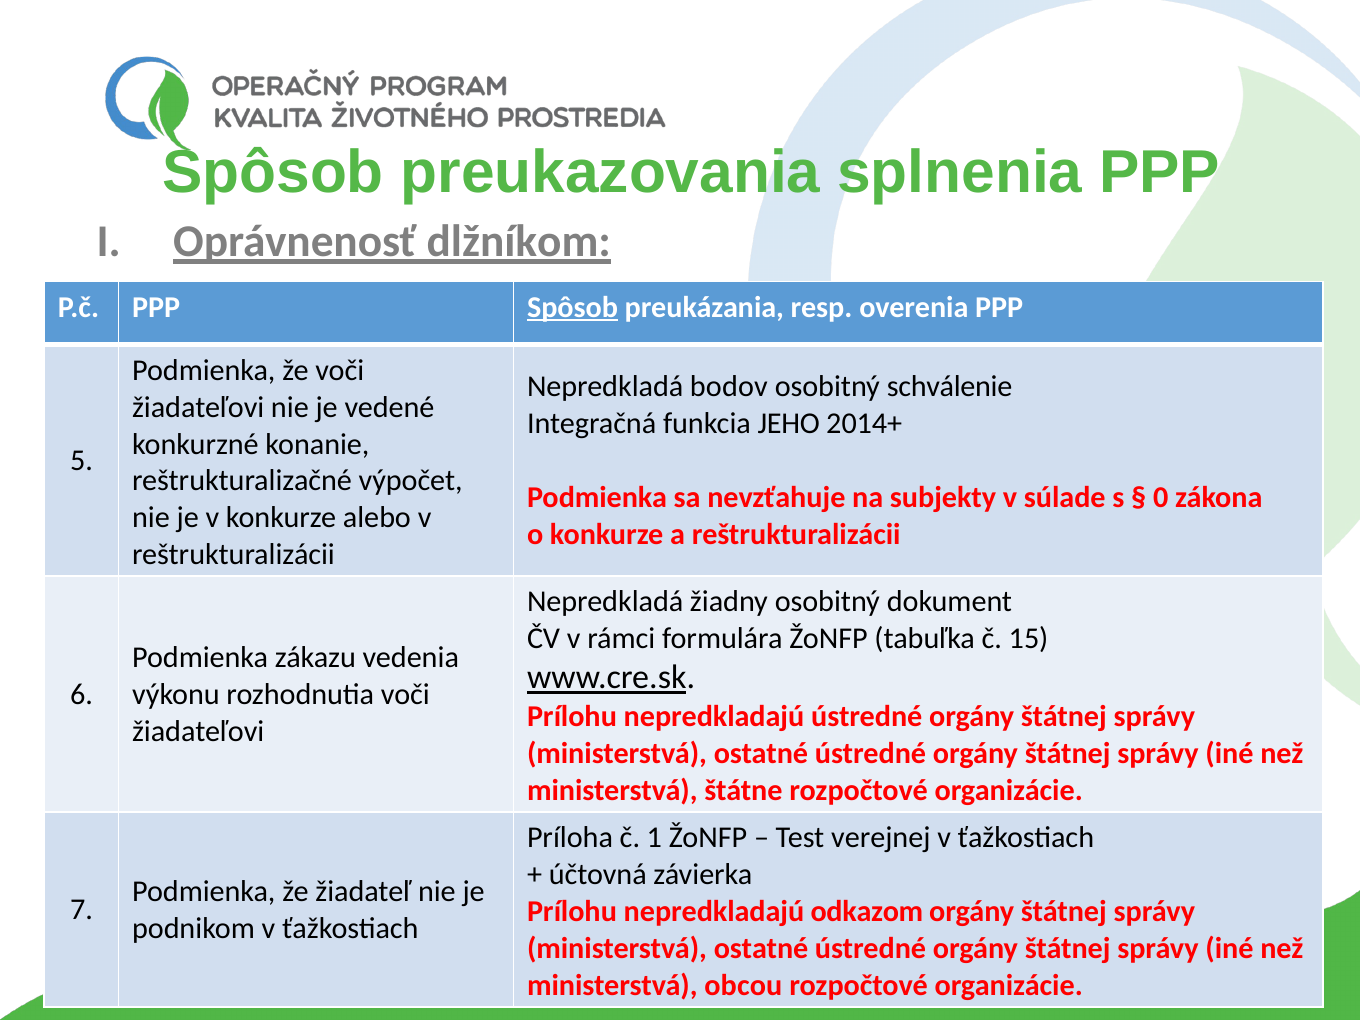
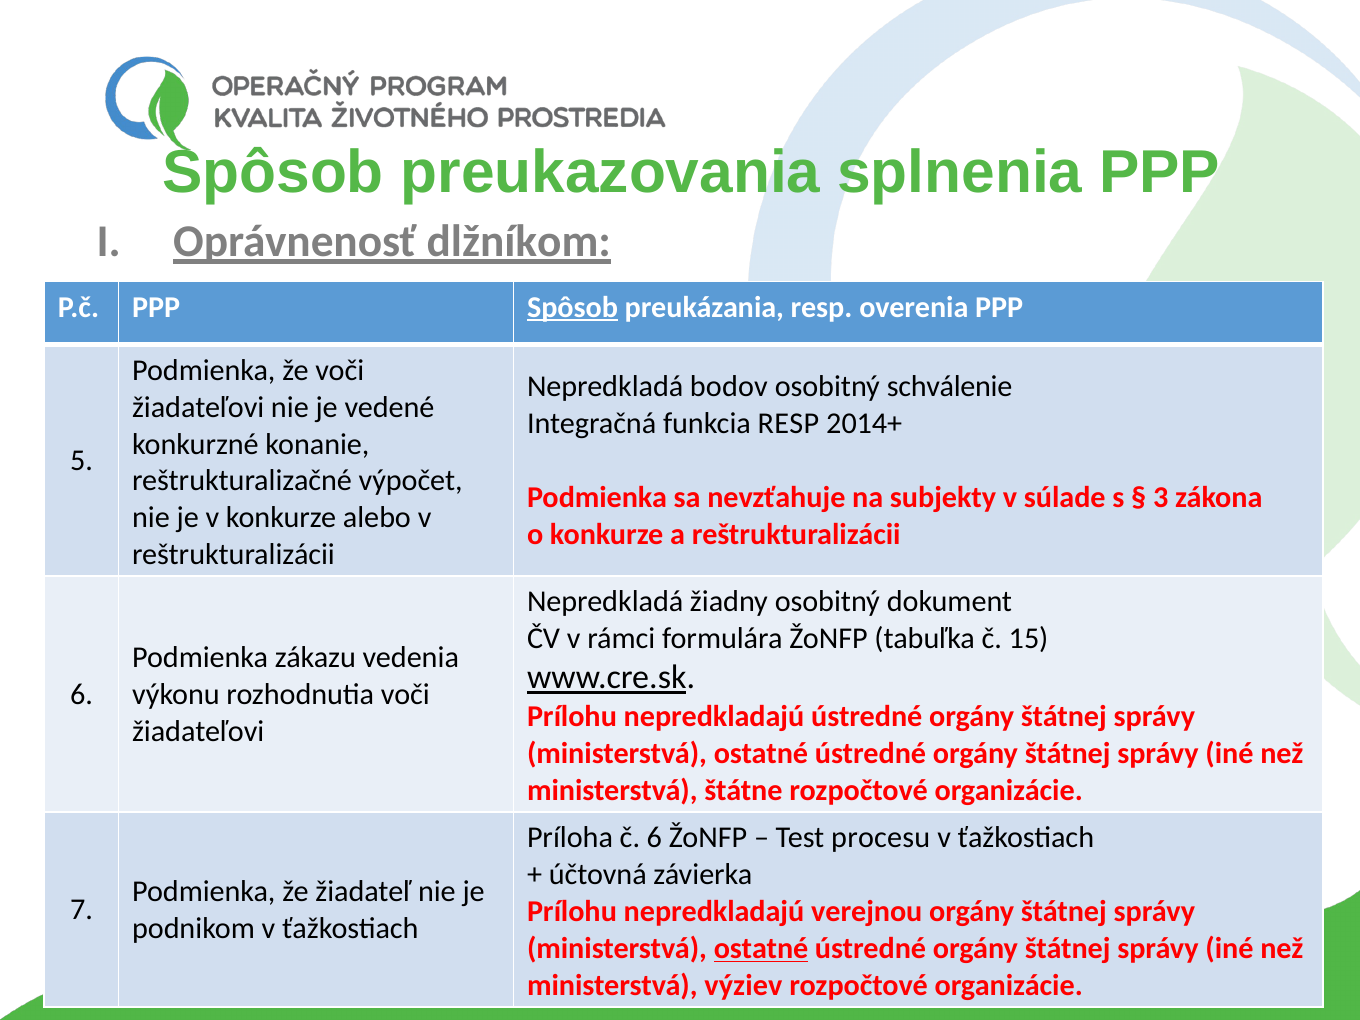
funkcia JEHO: JEHO -> RESP
0: 0 -> 3
č 1: 1 -> 6
verejnej: verejnej -> procesu
odkazom: odkazom -> verejnou
ostatné at (761, 949) underline: none -> present
obcou: obcou -> výziev
